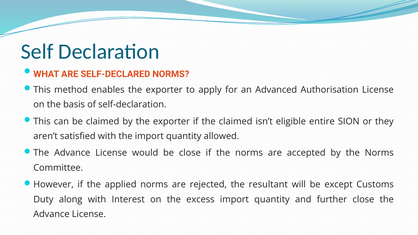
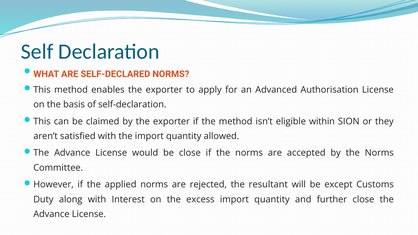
the claimed: claimed -> method
entire: entire -> within
